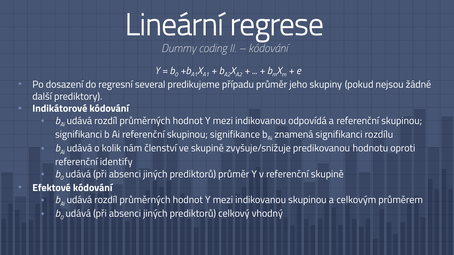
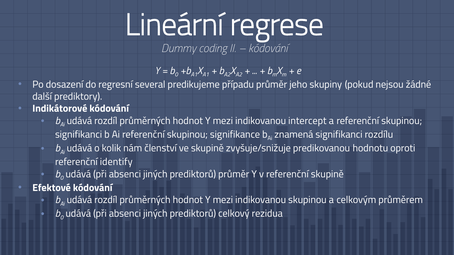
odpovídá: odpovídá -> intercept
vhodný: vhodný -> rezidua
